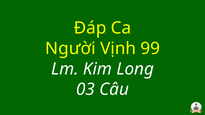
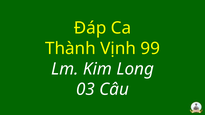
Người: Người -> Thành
